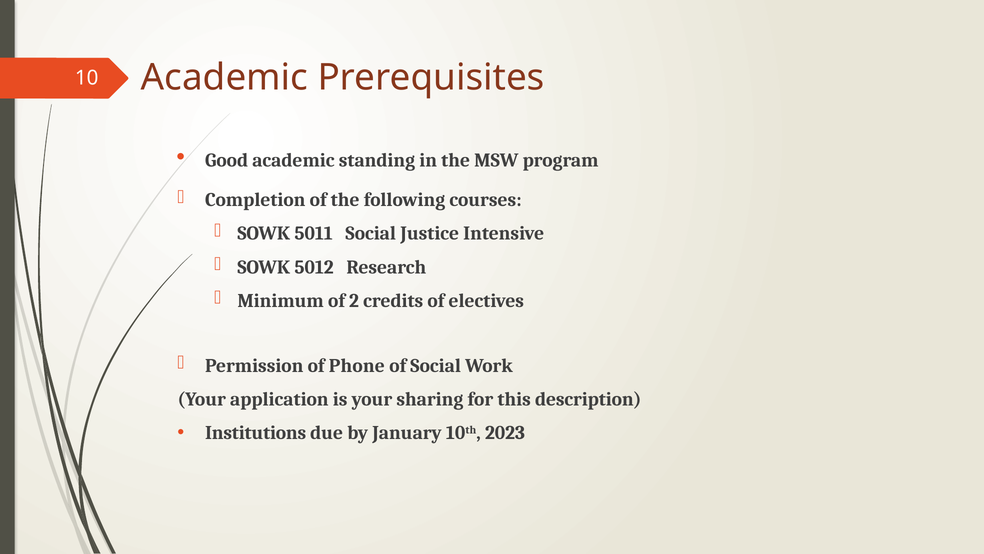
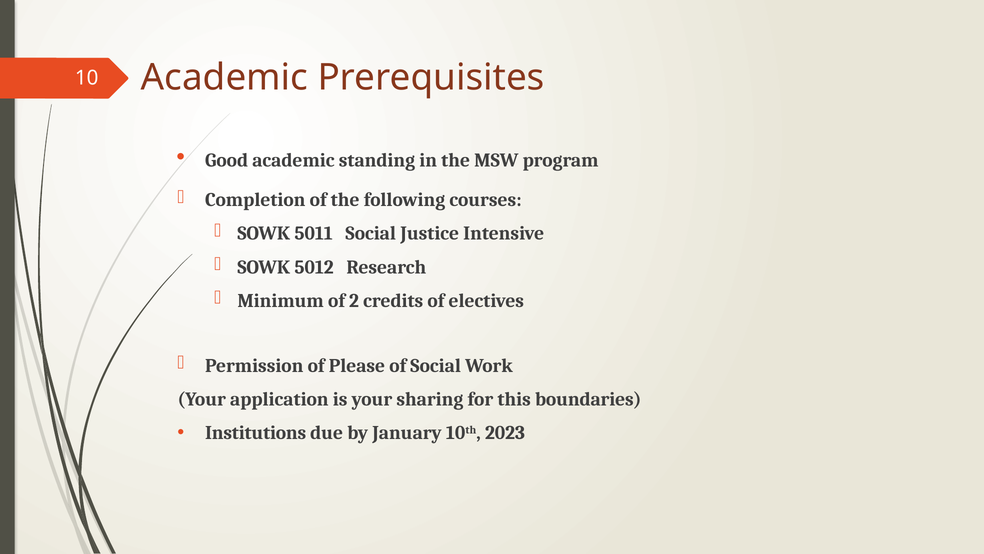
Phone: Phone -> Please
description: description -> boundaries
